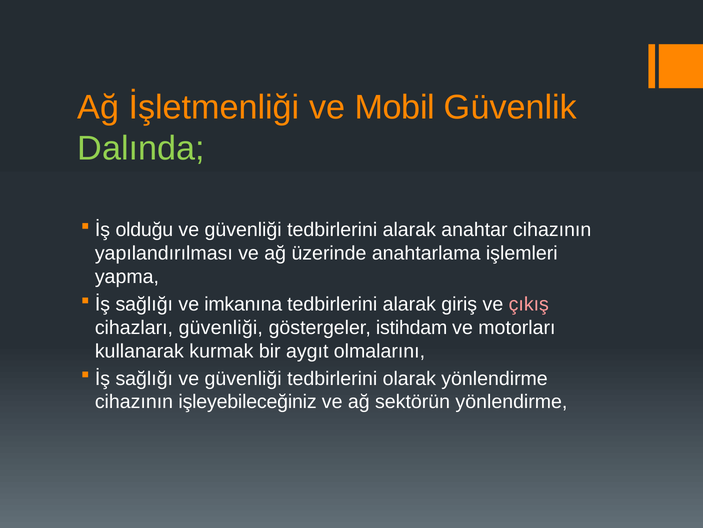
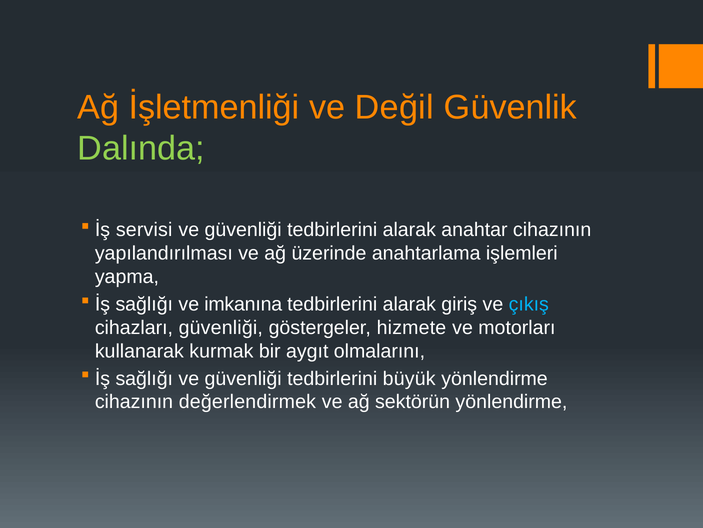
Mobil: Mobil -> Değil
olduğu: olduğu -> servisi
çıkış colour: pink -> light blue
istihdam: istihdam -> hizmete
olarak: olarak -> büyük
işleyebileceğiniz: işleyebileceğiniz -> değerlendirmek
